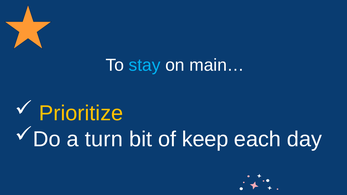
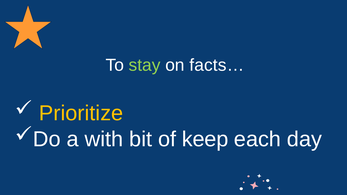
stay colour: light blue -> light green
main…: main… -> facts…
turn: turn -> with
